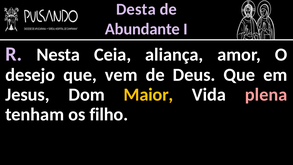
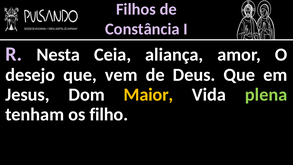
Desta: Desta -> Filhos
Abundante: Abundante -> Constância
plena colour: pink -> light green
